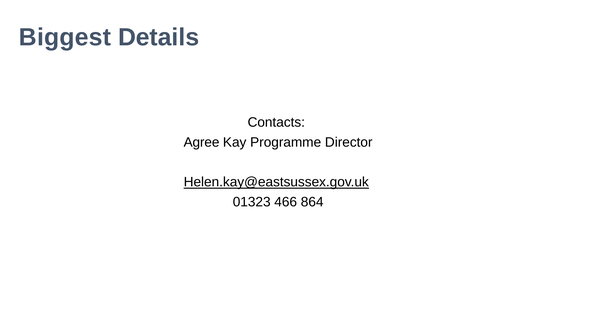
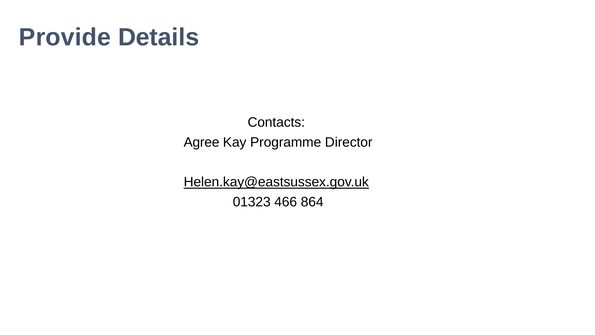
Biggest: Biggest -> Provide
